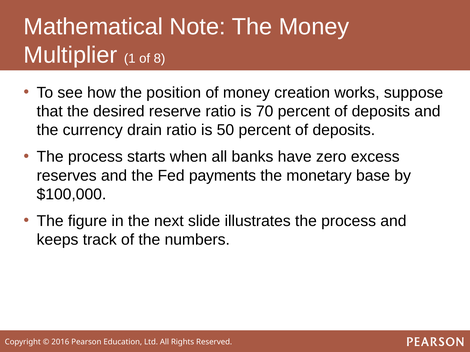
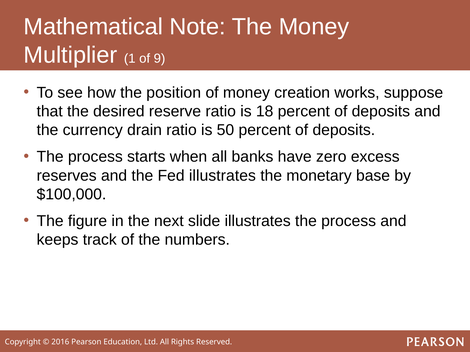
8: 8 -> 9
70: 70 -> 18
Fed payments: payments -> illustrates
